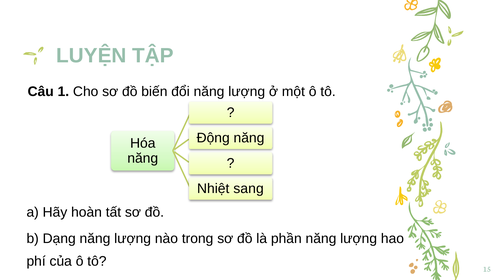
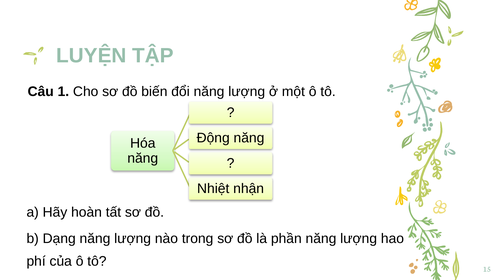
sang: sang -> nhận
